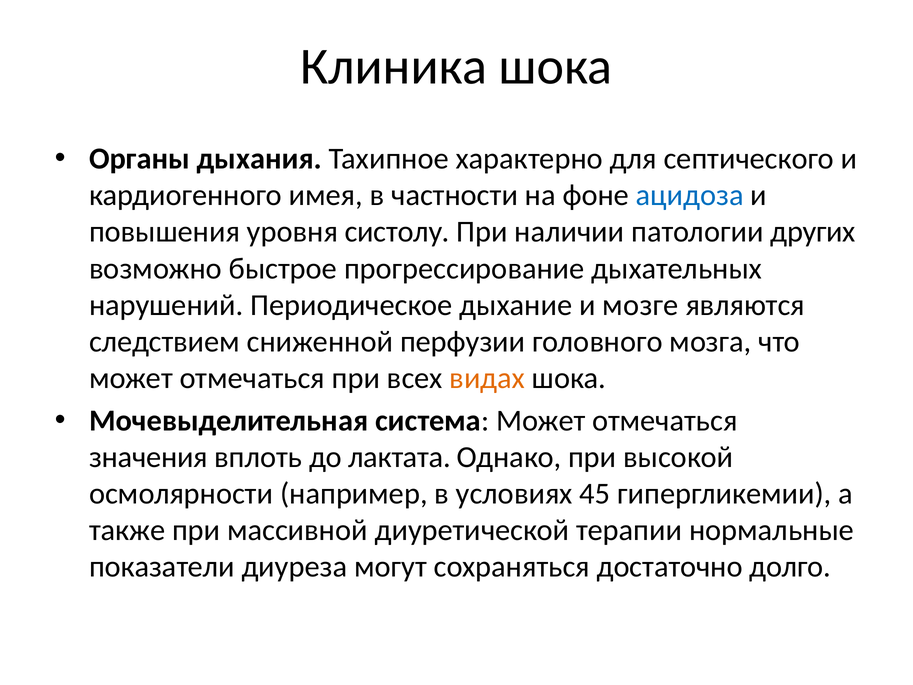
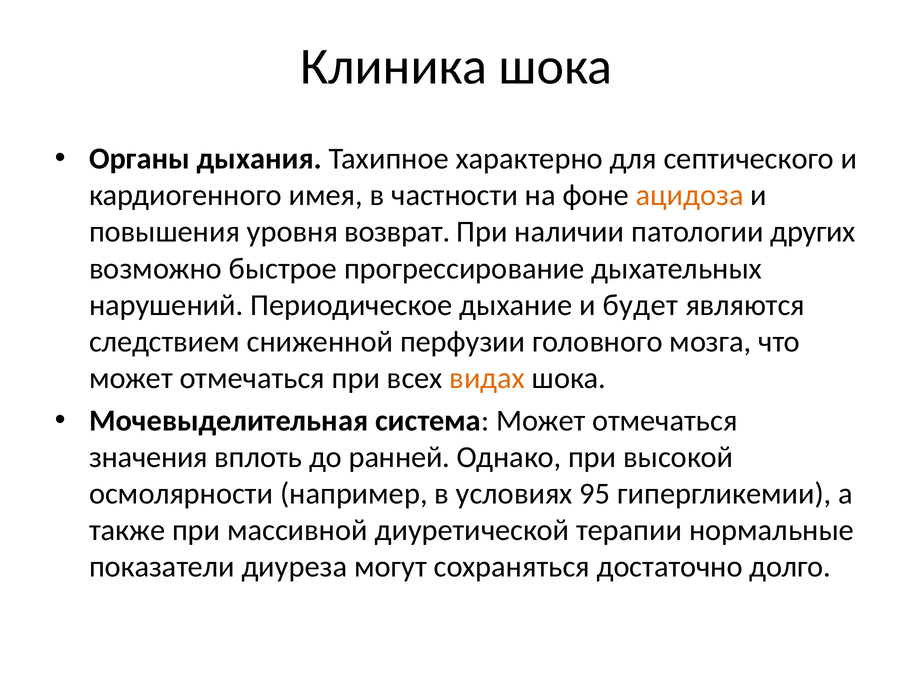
ацидоза colour: blue -> orange
систолу: систолу -> возврат
мозге: мозге -> будет
лактата: лактата -> ранней
45: 45 -> 95
